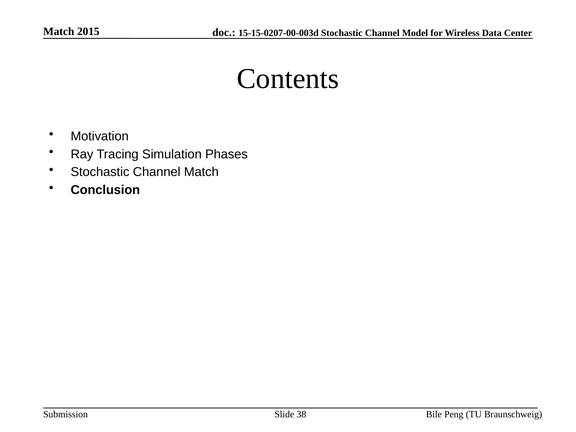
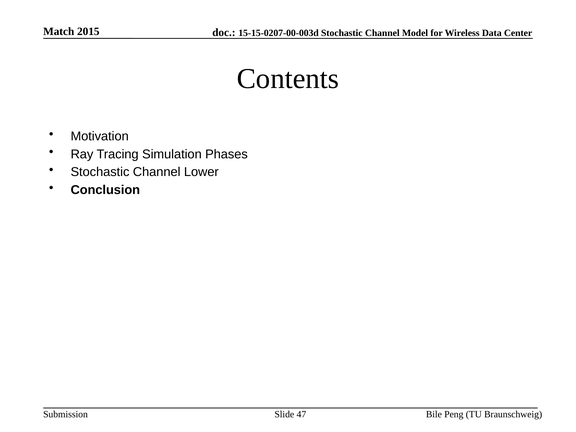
Channel Match: Match -> Lower
38: 38 -> 47
